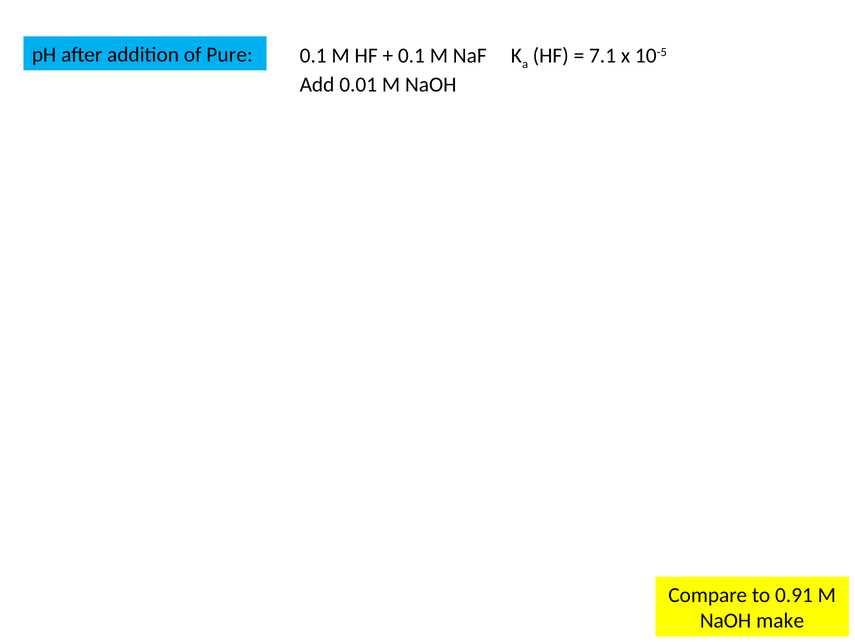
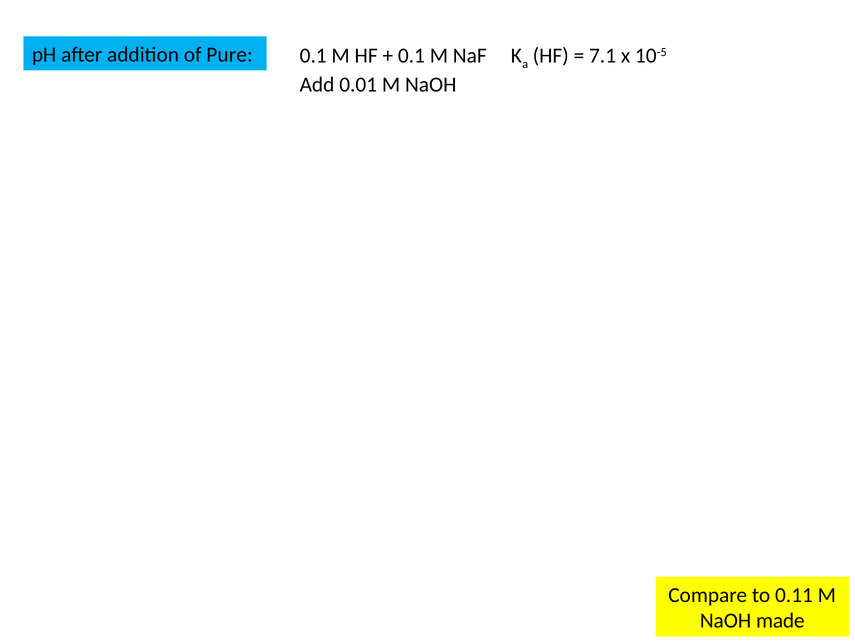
0.91: 0.91 -> 0.11
make: make -> made
